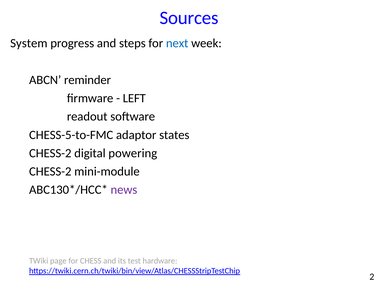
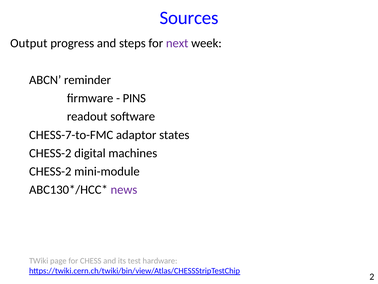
System: System -> Output
next colour: blue -> purple
LEFT: LEFT -> PINS
CHESS-5-to-FMC: CHESS-5-to-FMC -> CHESS-7-to-FMC
powering: powering -> machines
